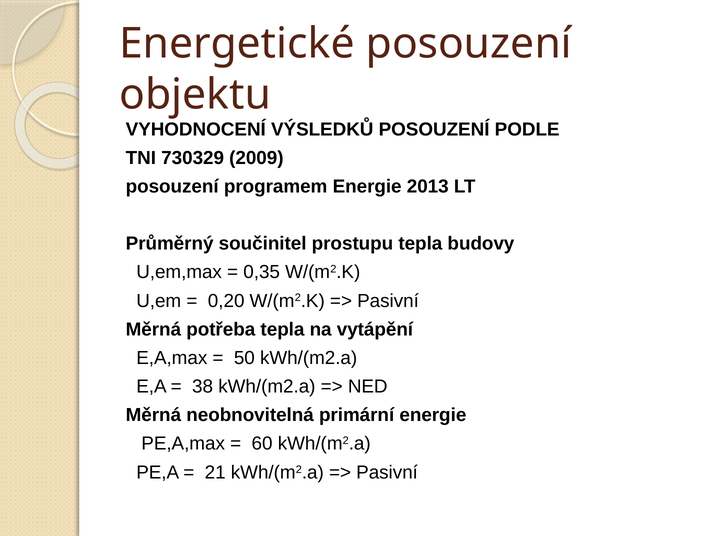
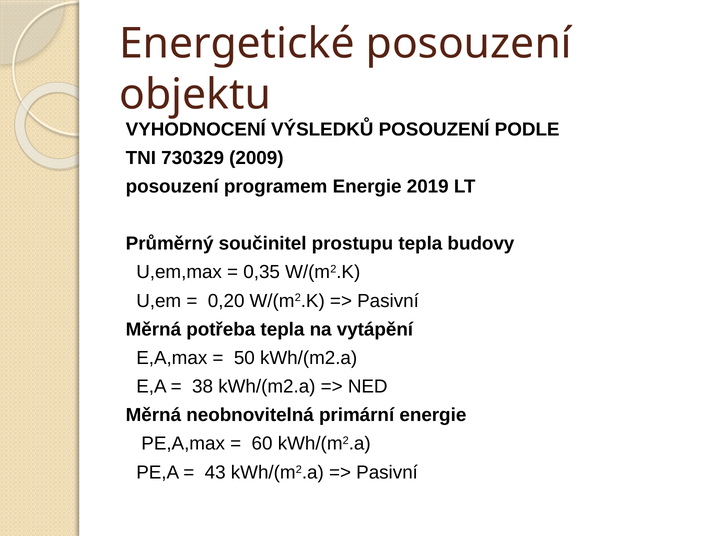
2013: 2013 -> 2019
21: 21 -> 43
